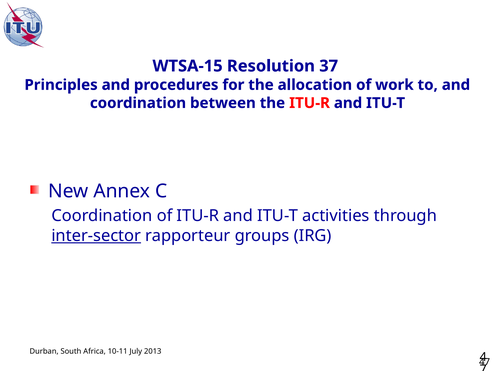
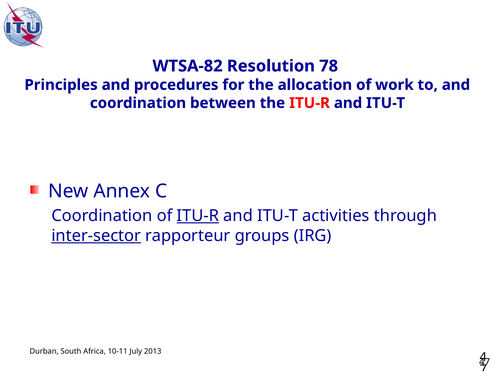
WTSA-15: WTSA-15 -> WTSA-82
37: 37 -> 78
ITU-R at (198, 216) underline: none -> present
